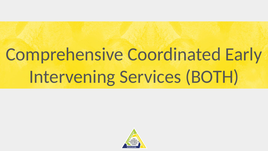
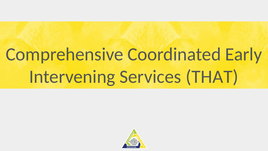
BOTH: BOTH -> THAT
